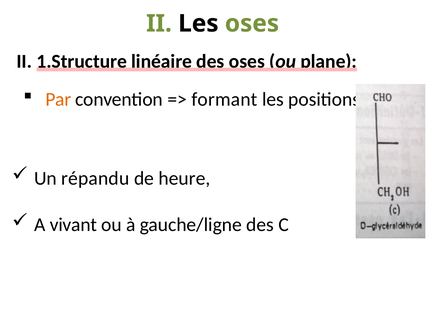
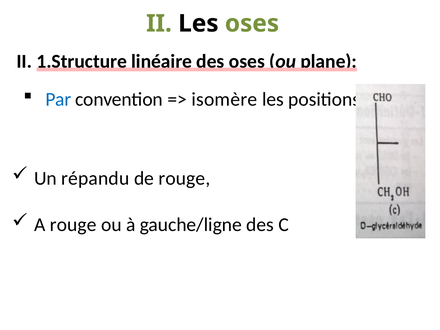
Par colour: orange -> blue
formant: formant -> isomère
de heure: heure -> rouge
A vivant: vivant -> rouge
